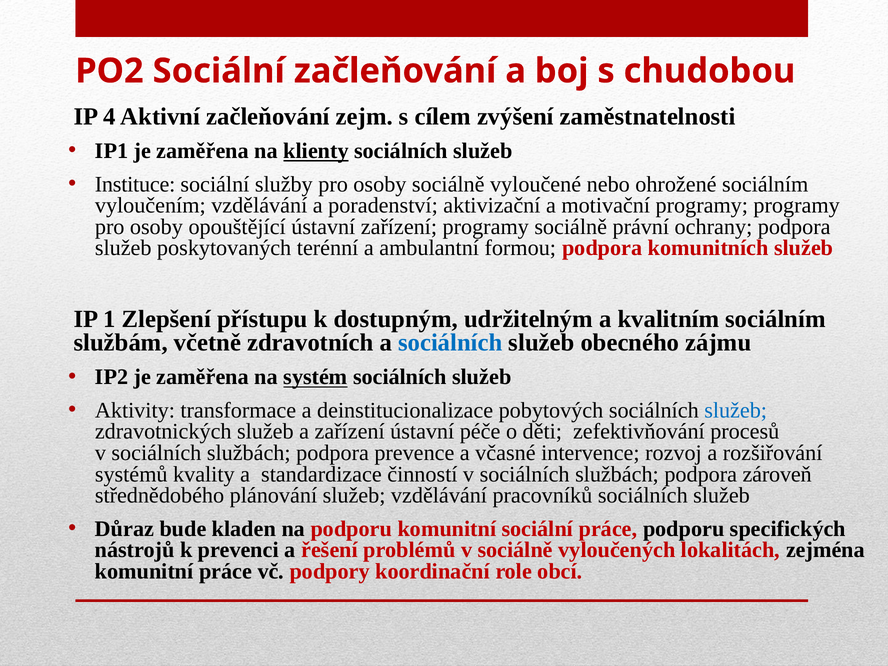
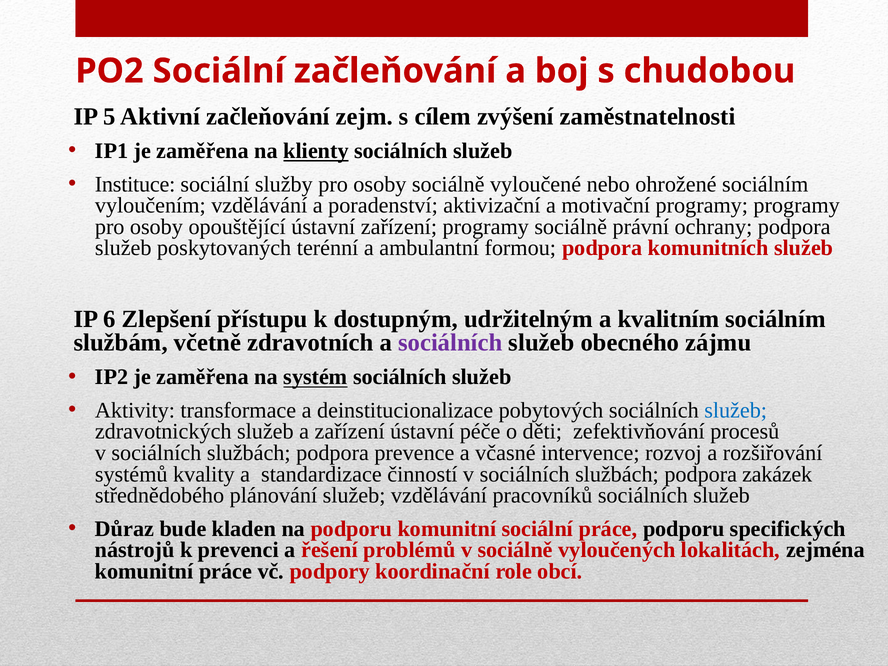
4: 4 -> 5
1: 1 -> 6
sociálních at (450, 343) colour: blue -> purple
zároveň: zároveň -> zakázek
